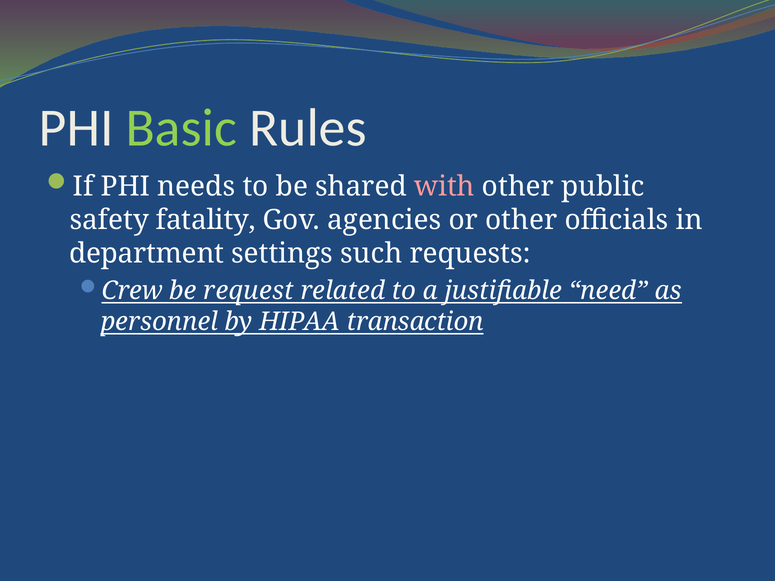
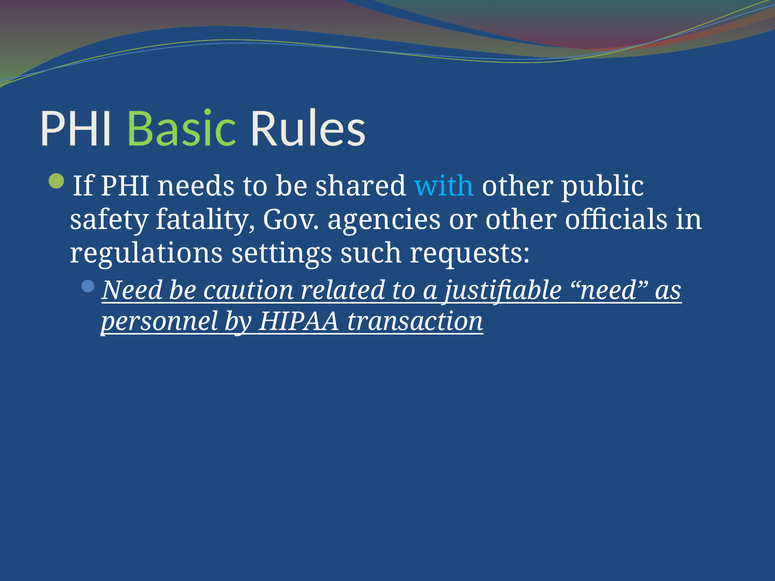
with colour: pink -> light blue
department: department -> regulations
Crew at (132, 291): Crew -> Need
request: request -> caution
